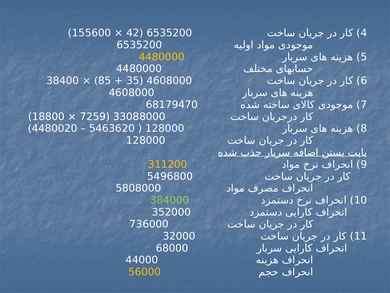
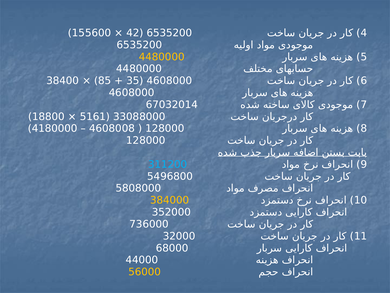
68179470: 68179470 -> 67032014
7259: 7259 -> 5161
4480020: 4480020 -> 4180000
5463620: 5463620 -> 4608008
311200 colour: yellow -> light blue
384000 colour: light green -> yellow
